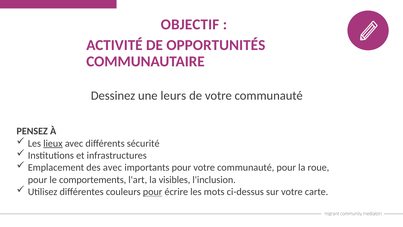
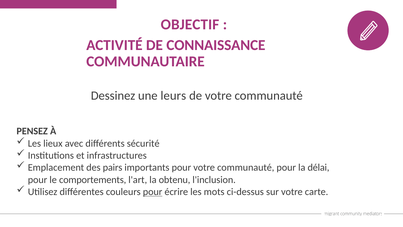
OPPORTUNITÉS: OPPORTUNITÉS -> CONNAISSANCE
lieux underline: present -> none
des avec: avec -> pairs
roue: roue -> délai
visibles: visibles -> obtenu
